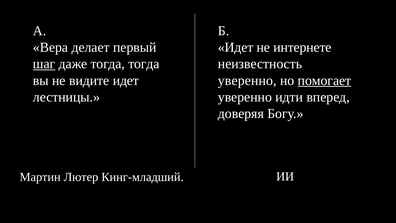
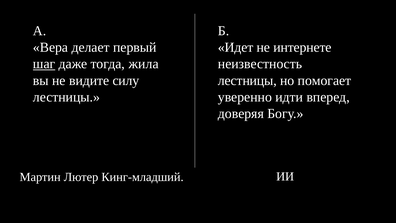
тогда тогда: тогда -> жила
видите идет: идет -> силу
уверенно at (247, 80): уверенно -> лестницы
помогает underline: present -> none
